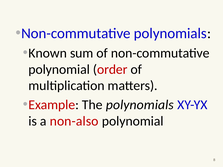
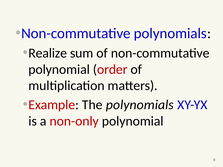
Known: Known -> Realize
non-also: non-also -> non-only
